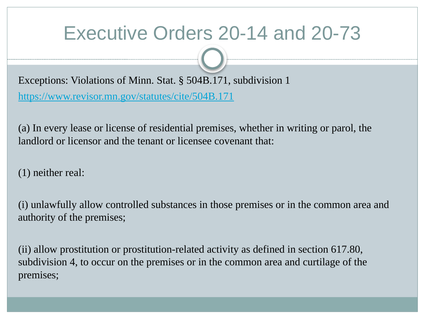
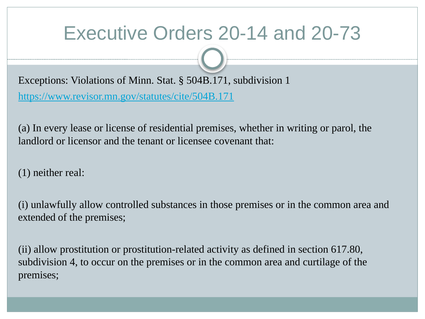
authority: authority -> extended
